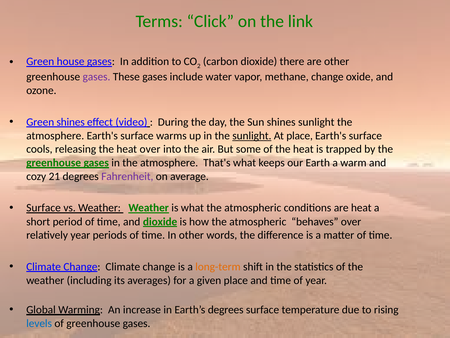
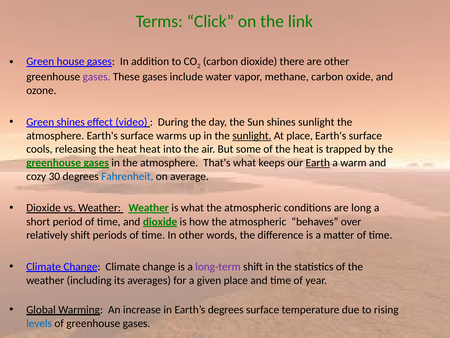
methane change: change -> carbon
heat over: over -> heat
Earth underline: none -> present
21: 21 -> 30
Fahrenheit colour: purple -> blue
Surface at (44, 208): Surface -> Dioxide
are heat: heat -> long
relatively year: year -> shift
long-term colour: orange -> purple
